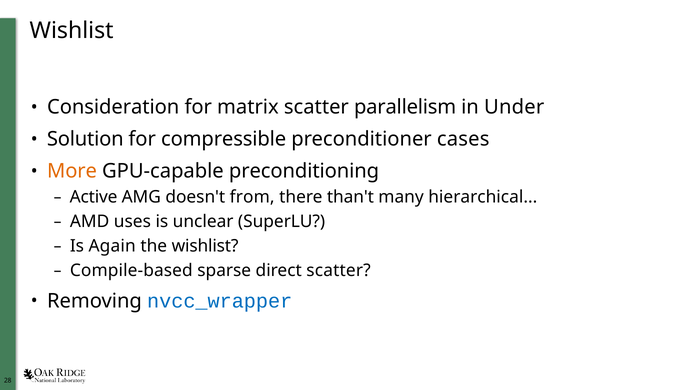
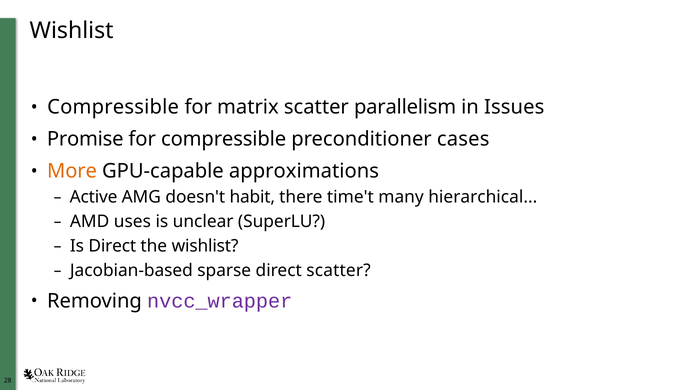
Consideration at (113, 107): Consideration -> Compressible
Under: Under -> Issues
Solution: Solution -> Promise
preconditioning: preconditioning -> approximations
from: from -> habit
than't: than't -> time't
Is Again: Again -> Direct
Compile-based: Compile-based -> Jacobian-based
nvcc_wrapper colour: blue -> purple
